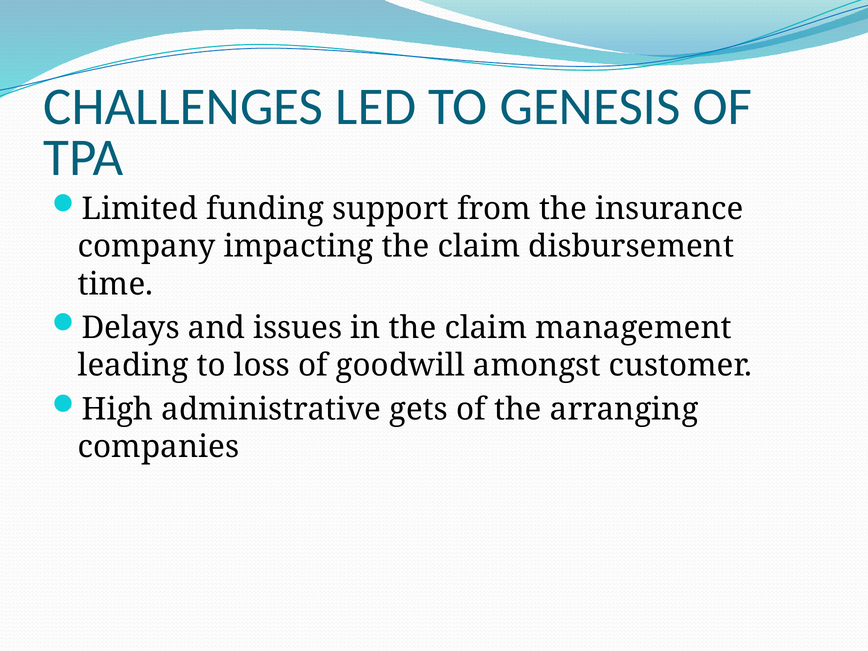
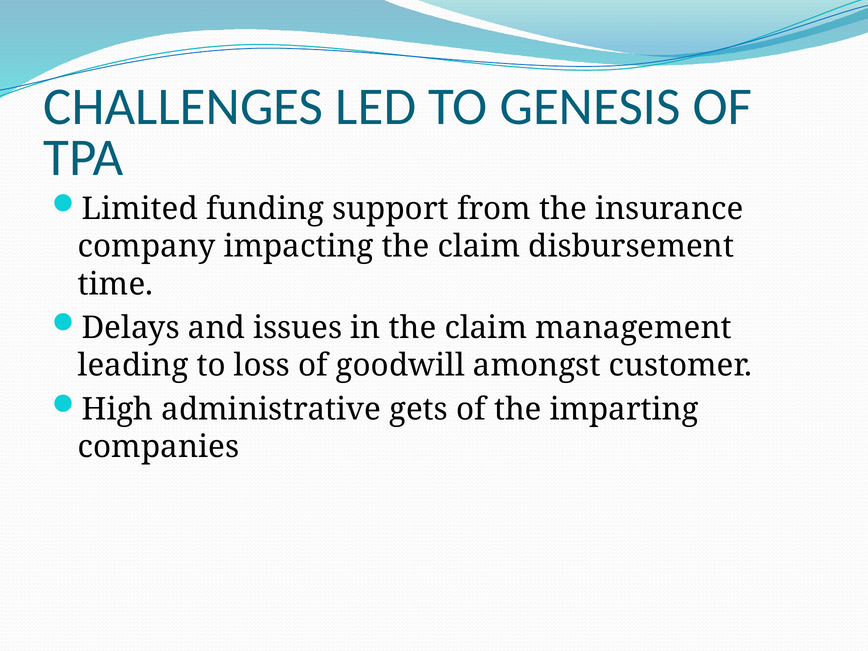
arranging: arranging -> imparting
